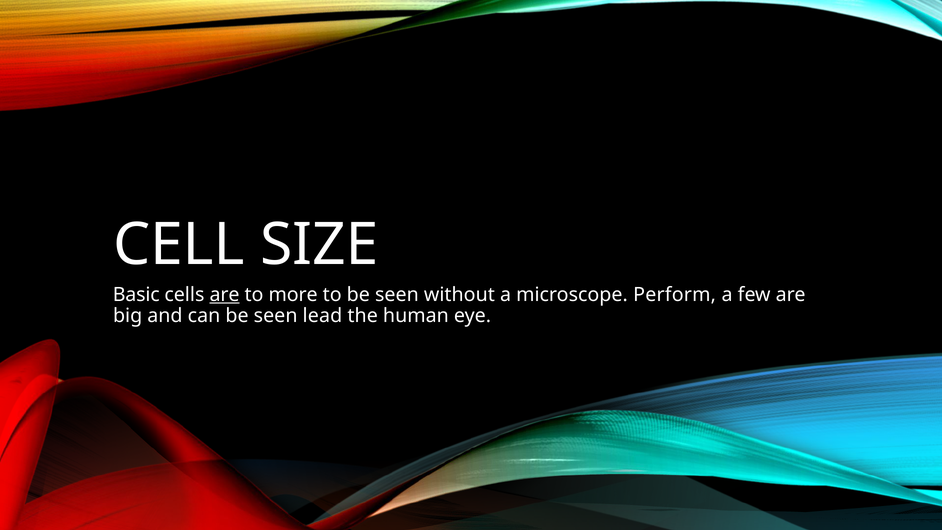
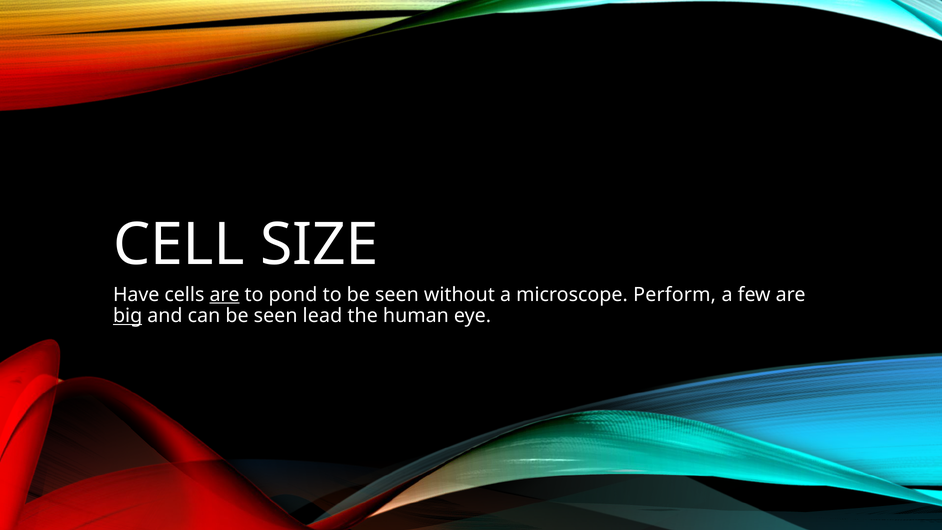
Basic: Basic -> Have
more: more -> pond
big underline: none -> present
